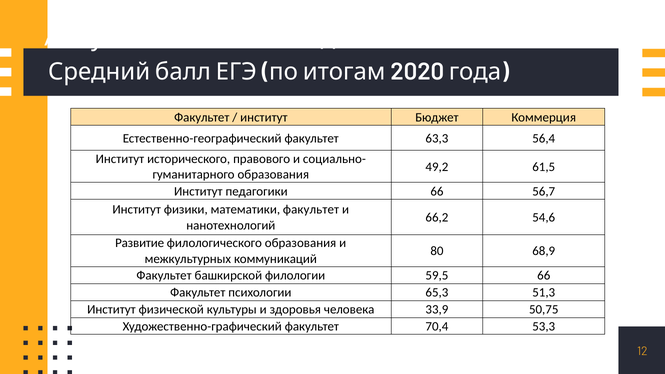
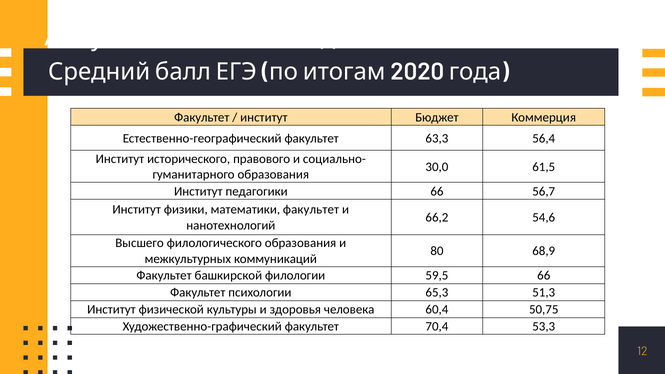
49,2: 49,2 -> 30,0
Развитие: Развитие -> Высшего
33,9: 33,9 -> 60,4
